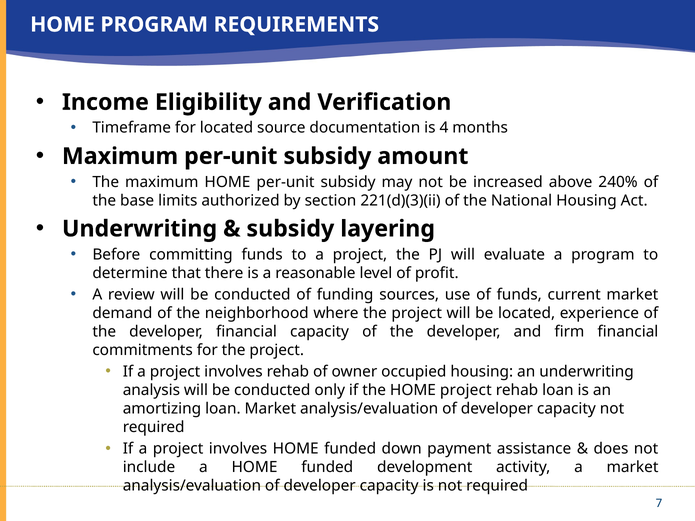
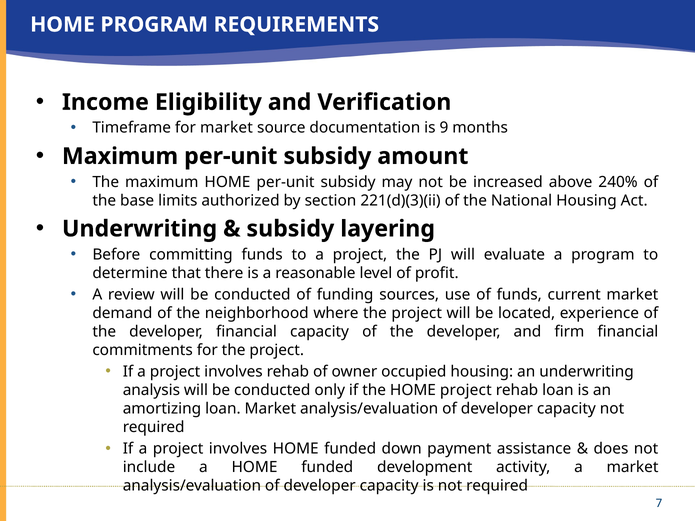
for located: located -> market
4: 4 -> 9
